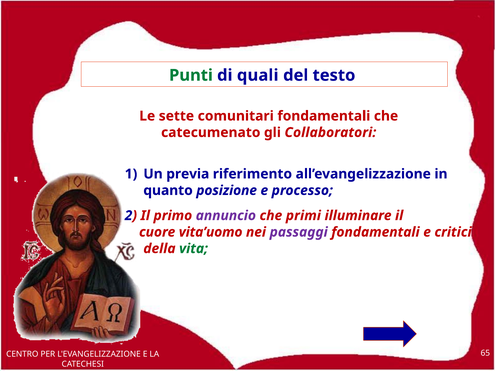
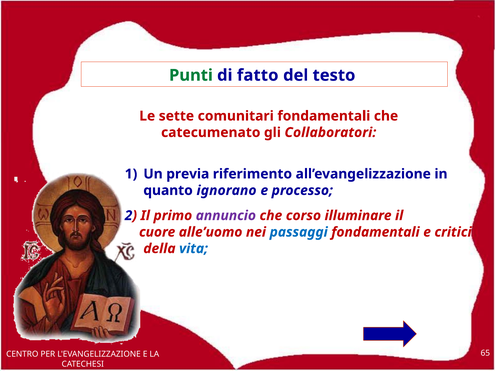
quali: quali -> fatto
posizione: posizione -> ignorano
primi: primi -> corso
vita’uomo: vita’uomo -> alle’uomo
passaggi colour: purple -> blue
vita colour: green -> blue
